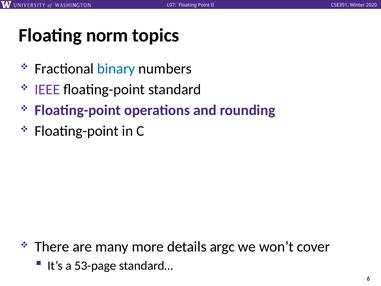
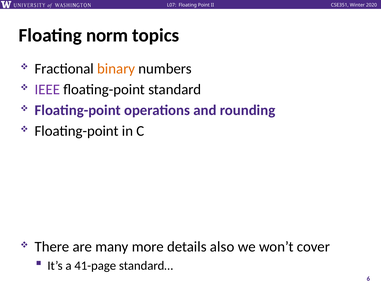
binary colour: blue -> orange
argc: argc -> also
53-page: 53-page -> 41-page
